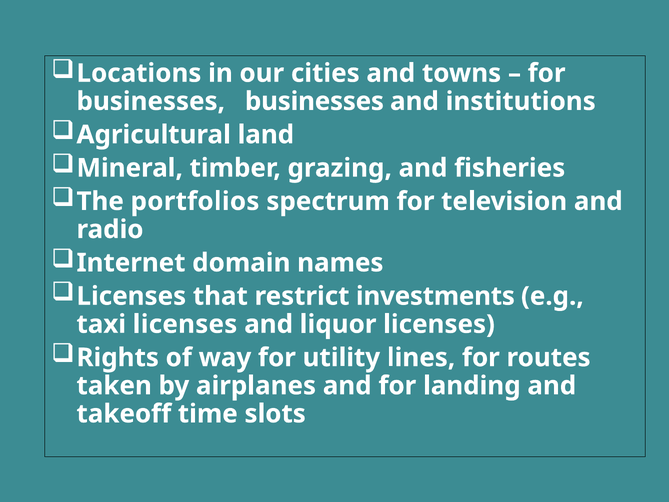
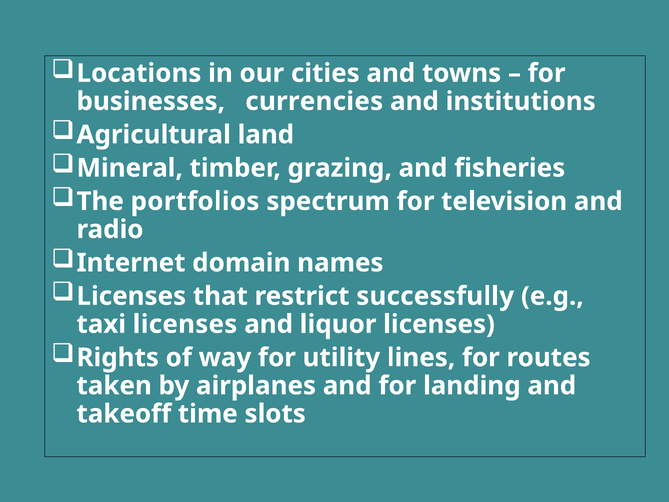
businesses businesses: businesses -> currencies
investments: investments -> successfully
